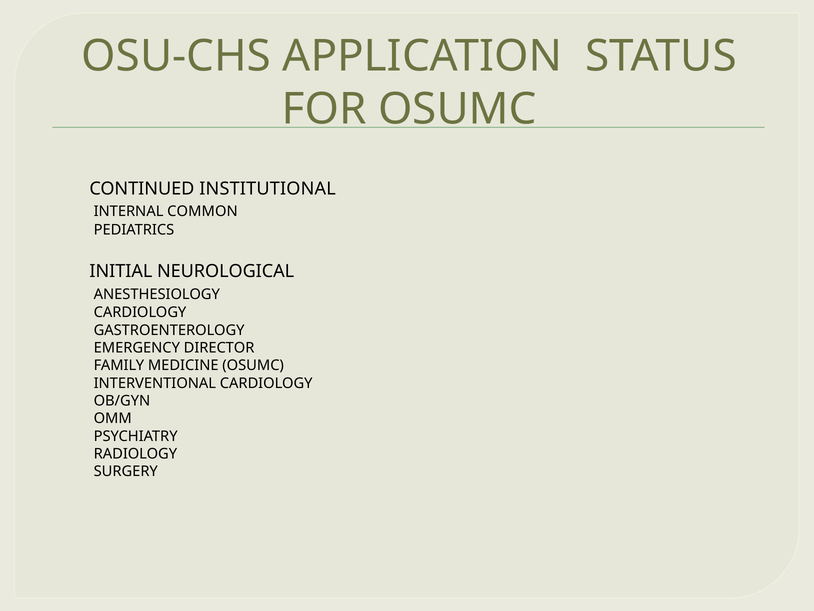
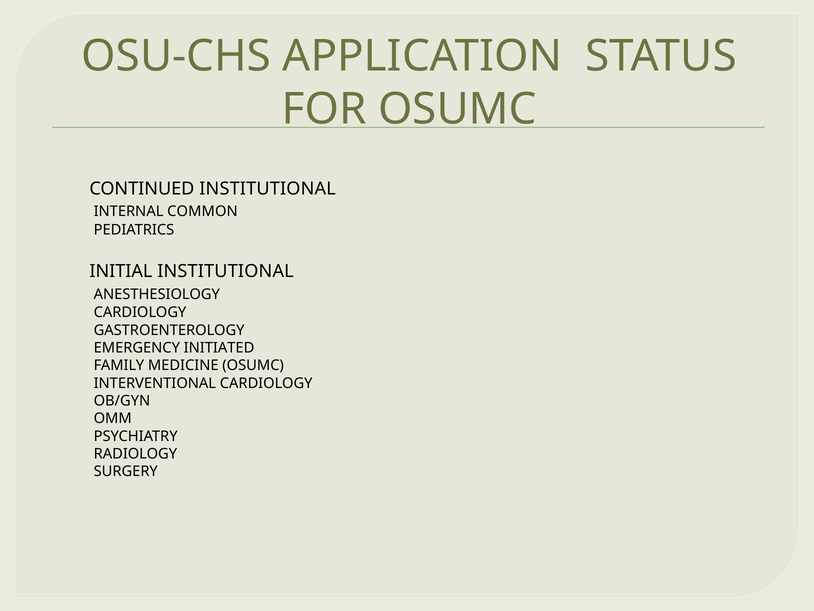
INITIAL NEUROLOGICAL: NEUROLOGICAL -> INSTITUTIONAL
DIRECTOR: DIRECTOR -> INITIATED
